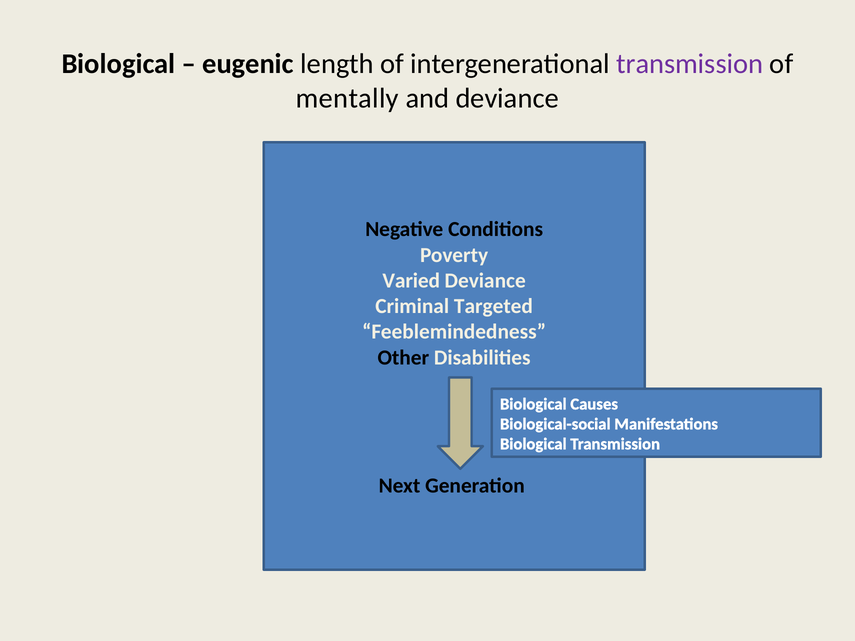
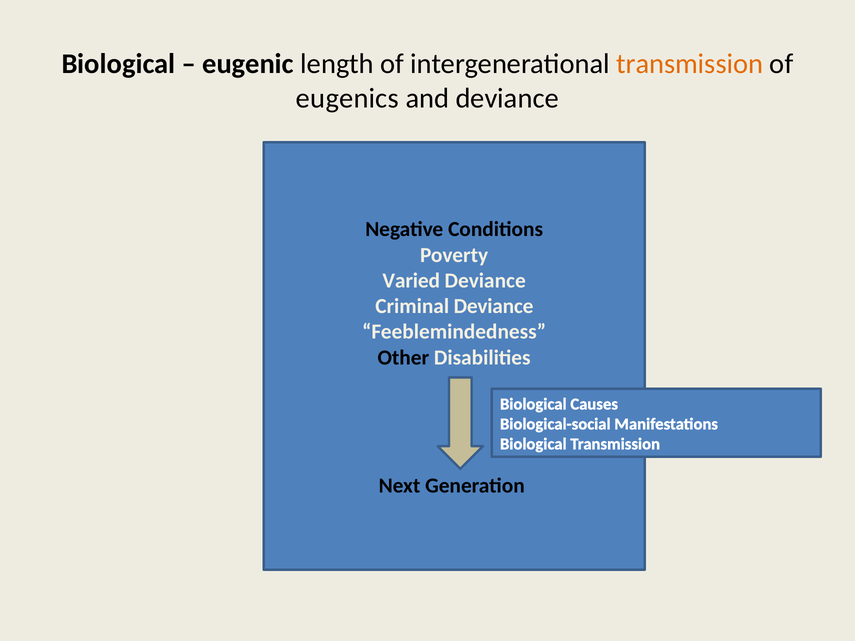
transmission at (690, 64) colour: purple -> orange
mentally: mentally -> eugenics
Criminal Targeted: Targeted -> Deviance
